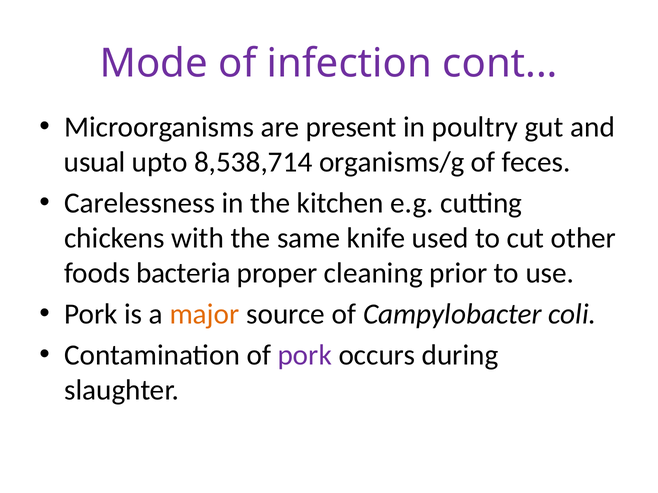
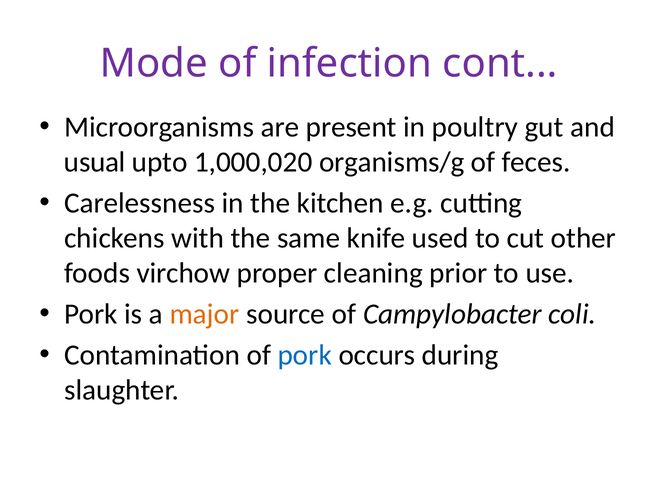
8,538,714: 8,538,714 -> 1,000,020
bacteria: bacteria -> virchow
pork at (305, 355) colour: purple -> blue
